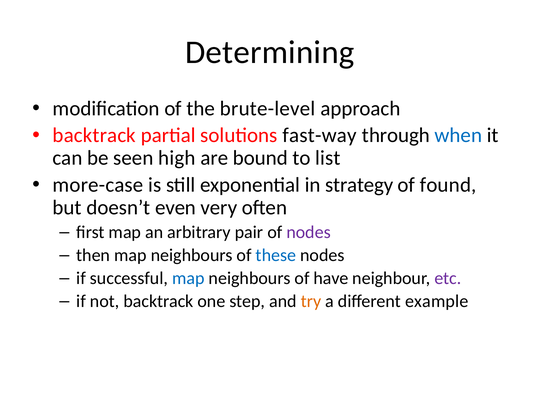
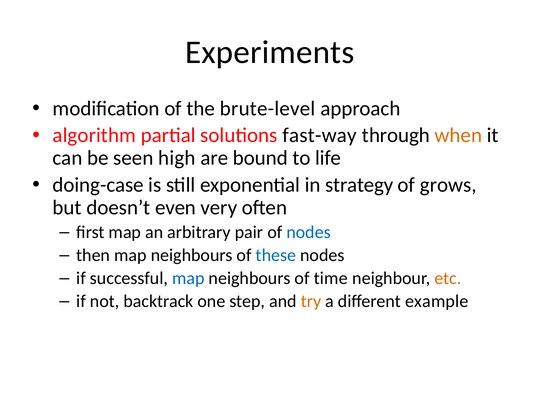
Determining: Determining -> Experiments
backtrack at (94, 135): backtrack -> algorithm
when colour: blue -> orange
list: list -> life
more-case: more-case -> doing-case
found: found -> grows
nodes at (309, 232) colour: purple -> blue
have: have -> time
etc colour: purple -> orange
